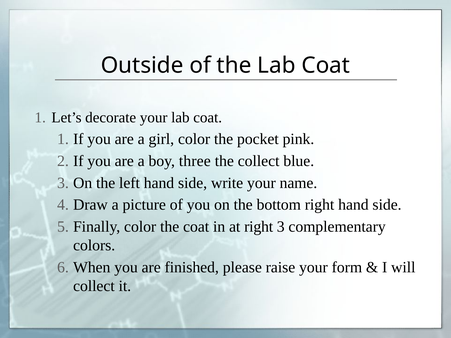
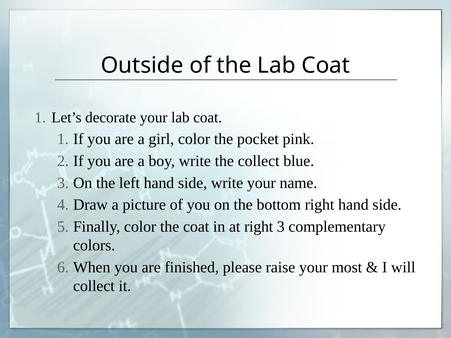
boy three: three -> write
form: form -> most
